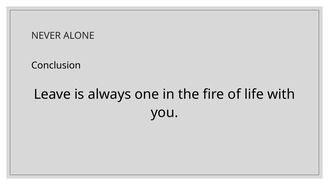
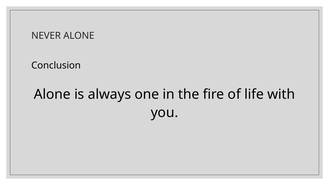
Leave at (52, 94): Leave -> Alone
